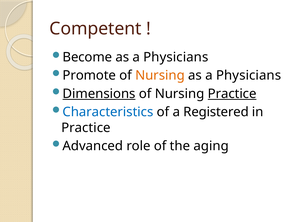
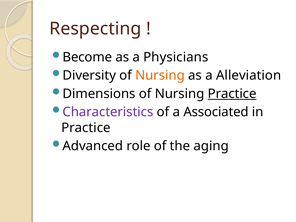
Competent: Competent -> Respecting
Promote: Promote -> Diversity
Physicians at (249, 75): Physicians -> Alleviation
Dimensions underline: present -> none
Characteristics colour: blue -> purple
Registered: Registered -> Associated
